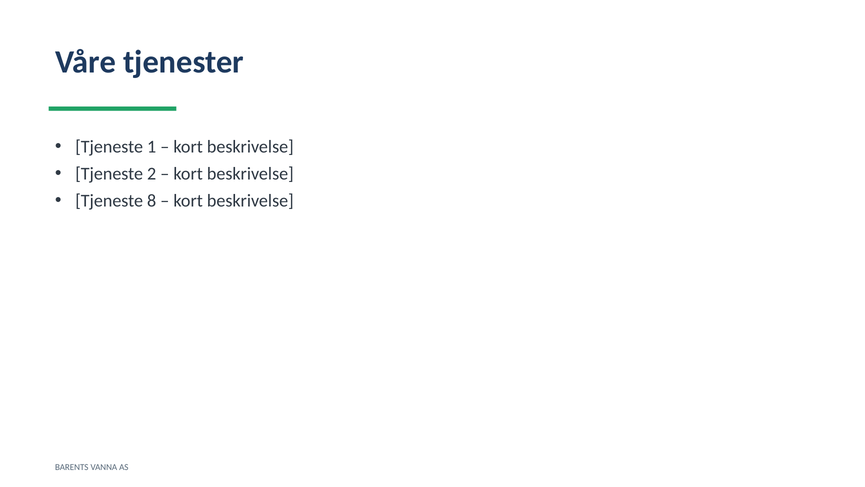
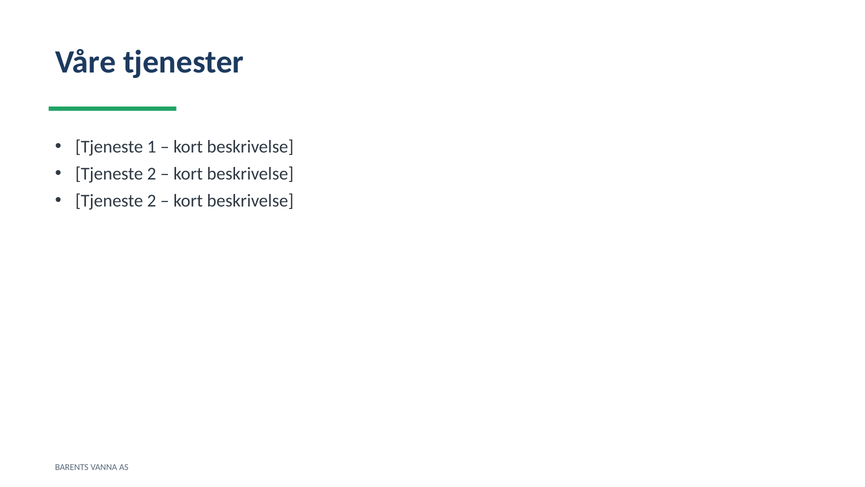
8 at (152, 201): 8 -> 2
